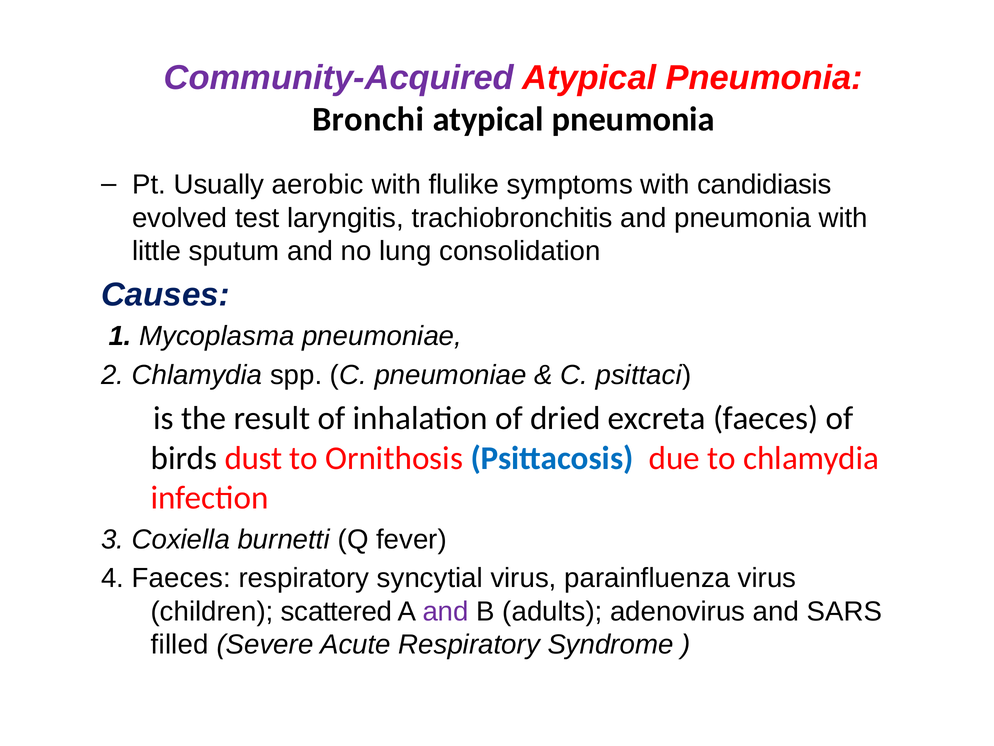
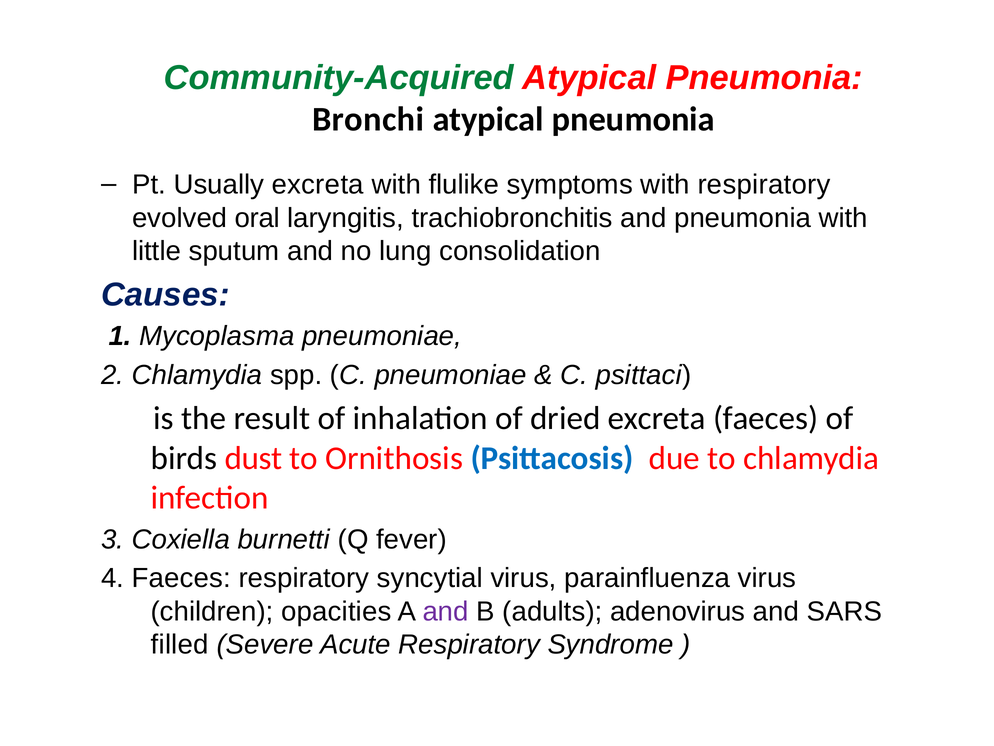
Community-Acquired colour: purple -> green
Usually aerobic: aerobic -> excreta
with candidiasis: candidiasis -> respiratory
test: test -> oral
scattered: scattered -> opacities
